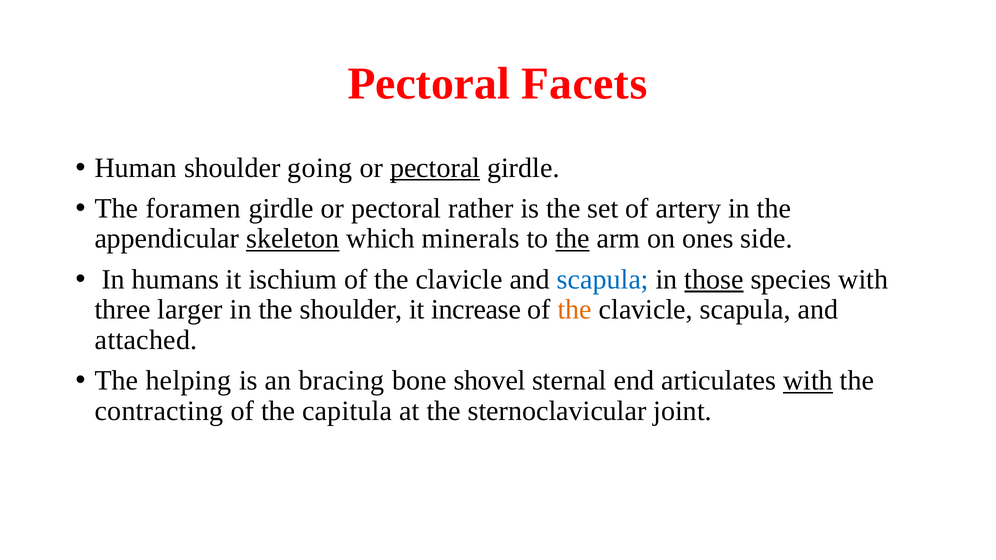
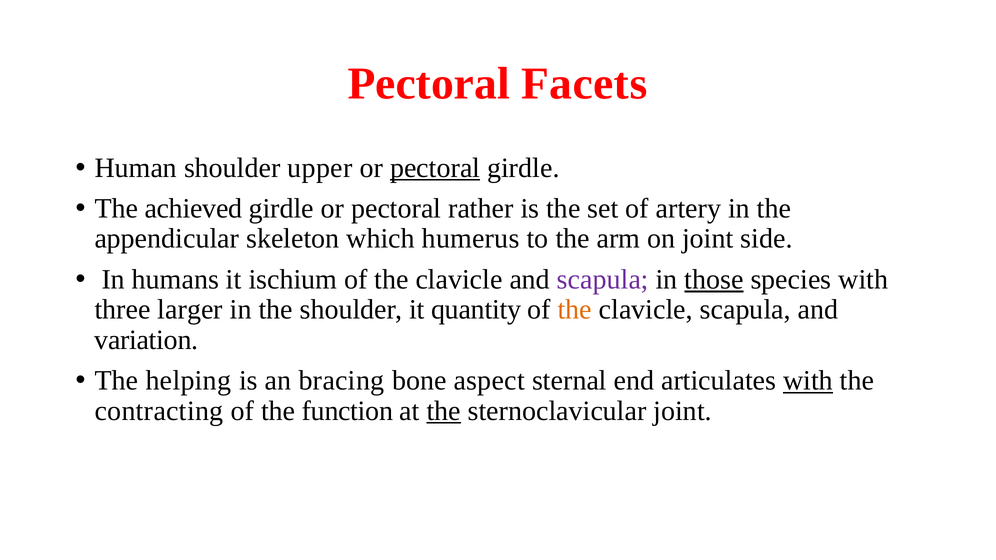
going: going -> upper
foramen: foramen -> achieved
skeleton underline: present -> none
minerals: minerals -> humerus
the at (573, 239) underline: present -> none
on ones: ones -> joint
scapula at (603, 279) colour: blue -> purple
increase: increase -> quantity
attached: attached -> variation
shovel: shovel -> aspect
capitula: capitula -> function
the at (444, 411) underline: none -> present
